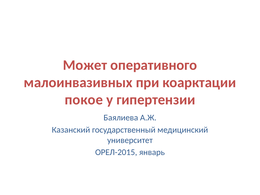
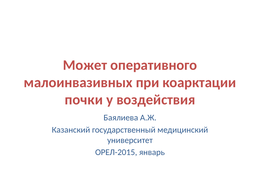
покое: покое -> почки
гипертензии: гипертензии -> воздействия
